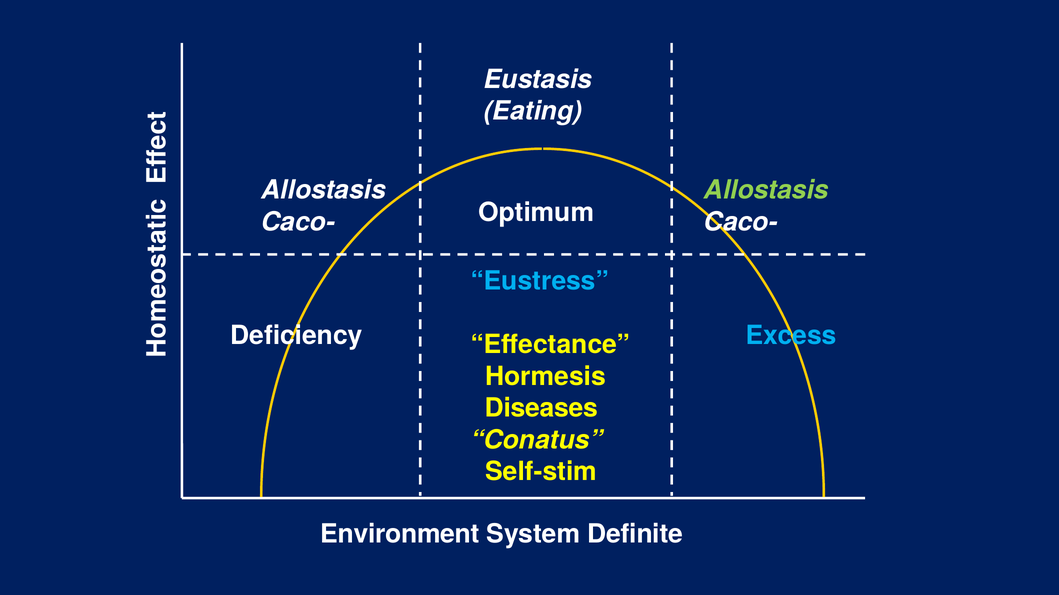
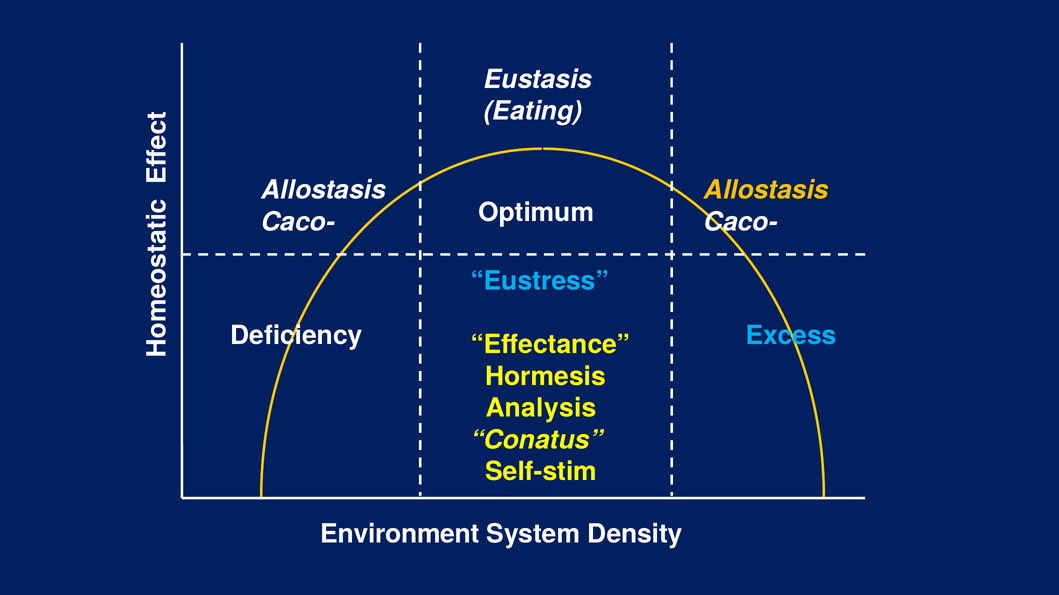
Allostasis at (766, 190) colour: light green -> yellow
Diseases: Diseases -> Analysis
Definite: Definite -> Density
